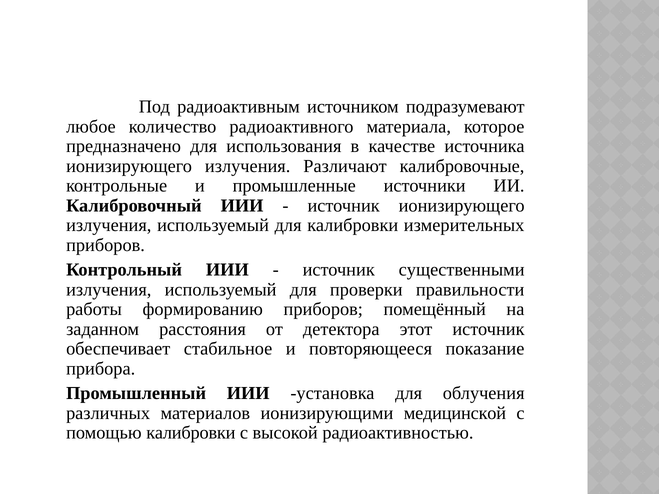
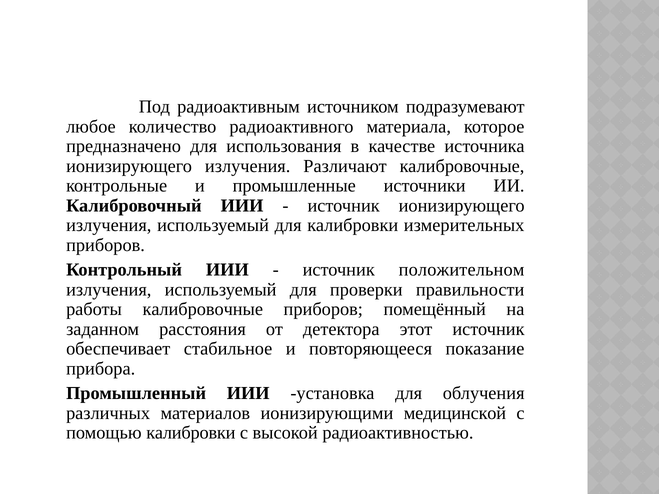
существенными: существенными -> положительном
работы формированию: формированию -> калибровочные
